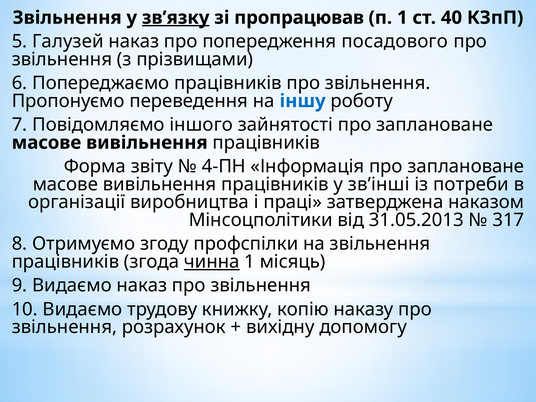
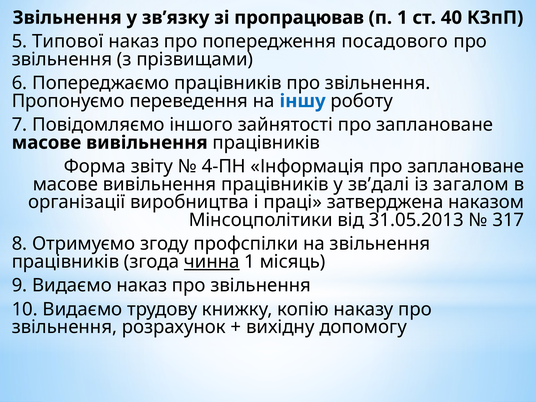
зв’язку underline: present -> none
Галузей: Галузей -> Типової
зв’інші: зв’інші -> зв’далі
потреби: потреби -> загалом
